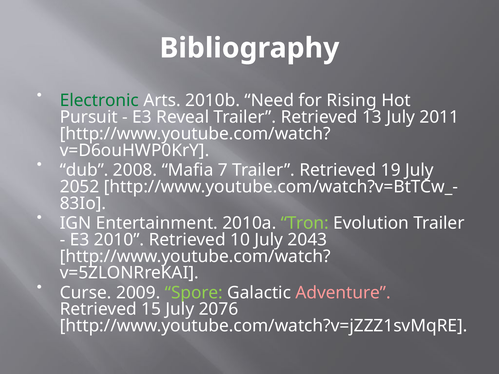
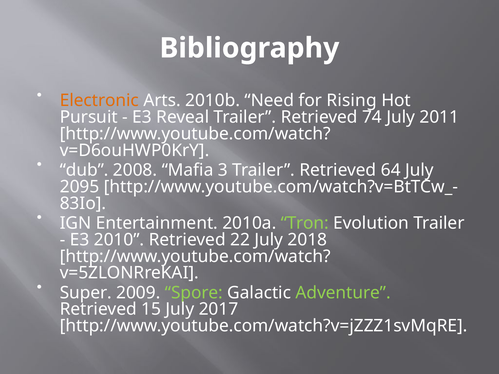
Electronic colour: green -> orange
13: 13 -> 74
7: 7 -> 3
19: 19 -> 64
2052: 2052 -> 2095
10: 10 -> 22
2043: 2043 -> 2018
Curse: Curse -> Super
Adventure colour: pink -> light green
2076: 2076 -> 2017
